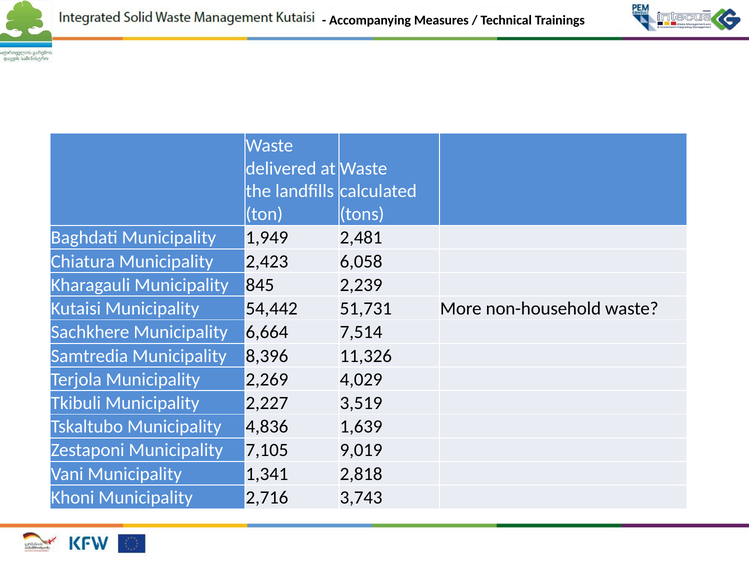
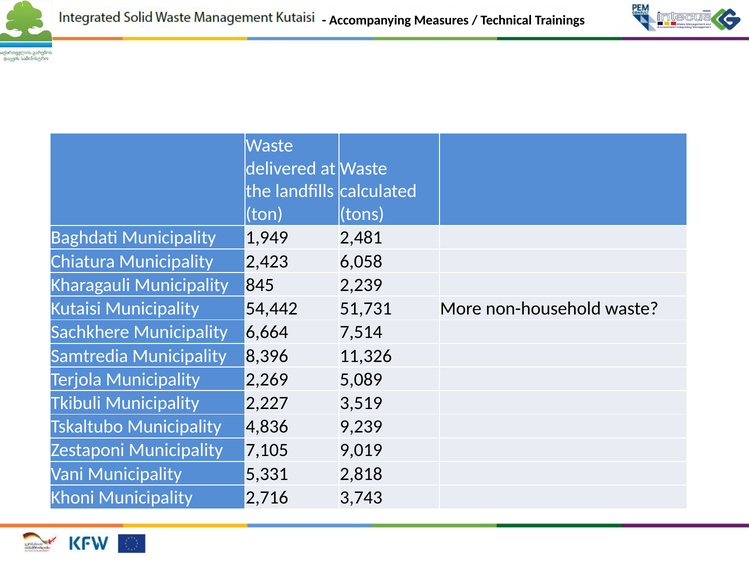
4,029: 4,029 -> 5,089
1,639: 1,639 -> 9,239
1,341: 1,341 -> 5,331
